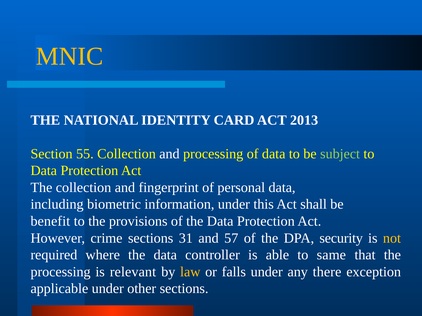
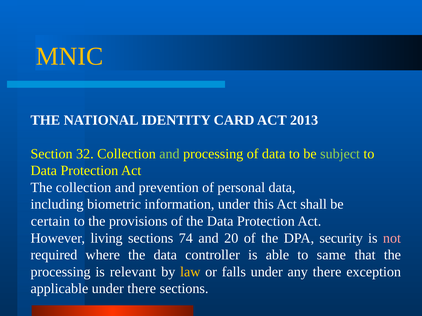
55: 55 -> 32
and at (169, 154) colour: white -> light green
fingerprint: fingerprint -> prevention
benefit: benefit -> certain
crime: crime -> living
31: 31 -> 74
57: 57 -> 20
not colour: yellow -> pink
under other: other -> there
